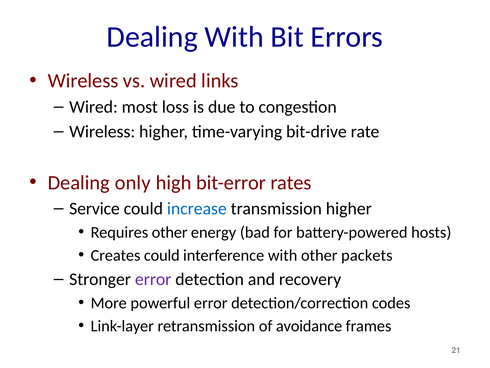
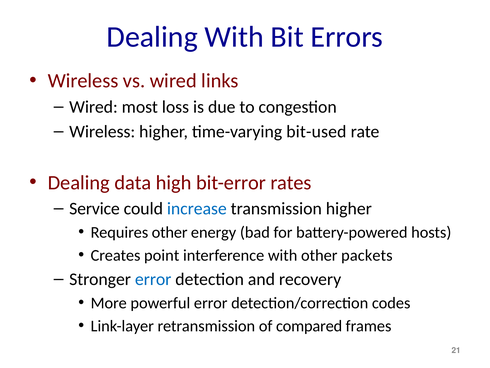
bit-drive: bit-drive -> bit-used
only: only -> data
Creates could: could -> point
error at (153, 279) colour: purple -> blue
avoidance: avoidance -> compared
